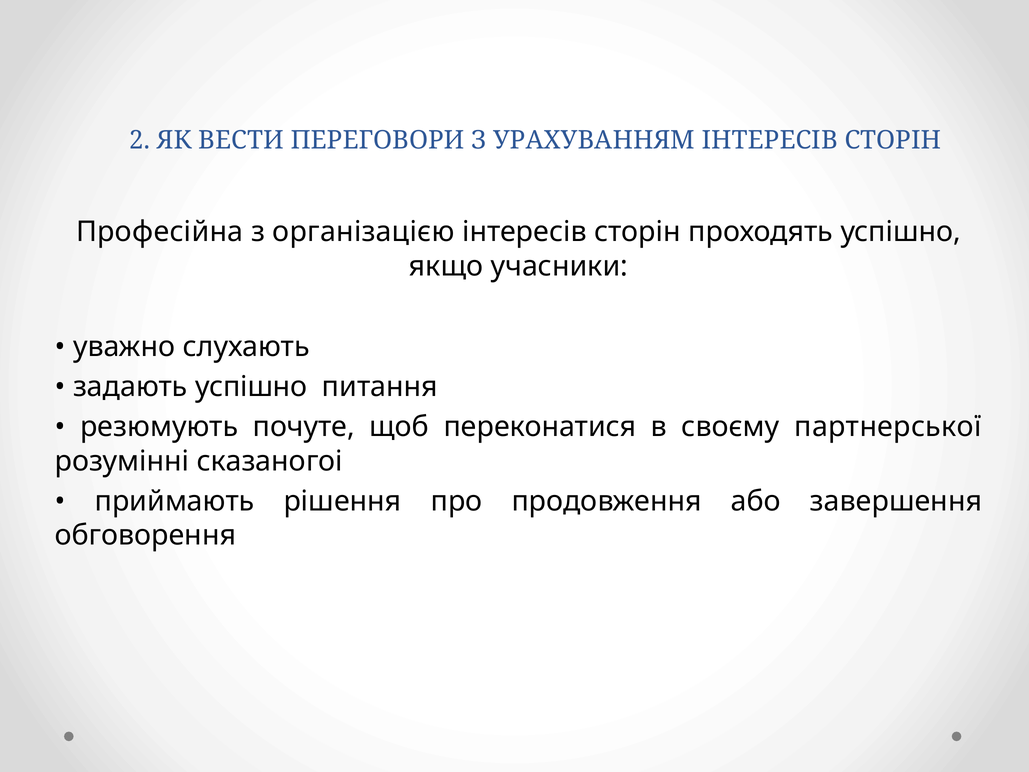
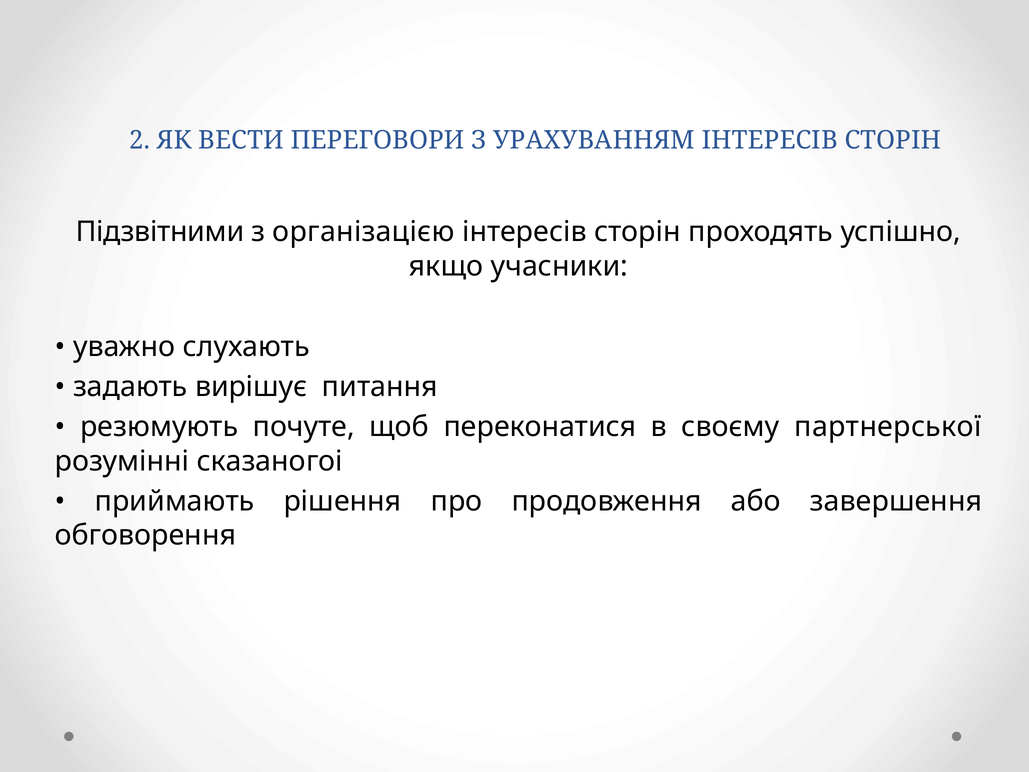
Професійна: Професійна -> Підзвітними
задають успішно: успішно -> вирішує
